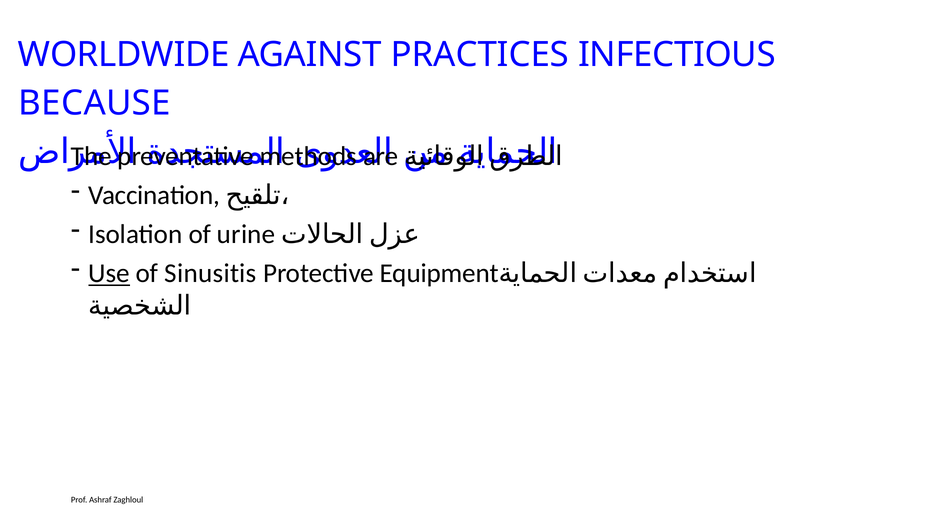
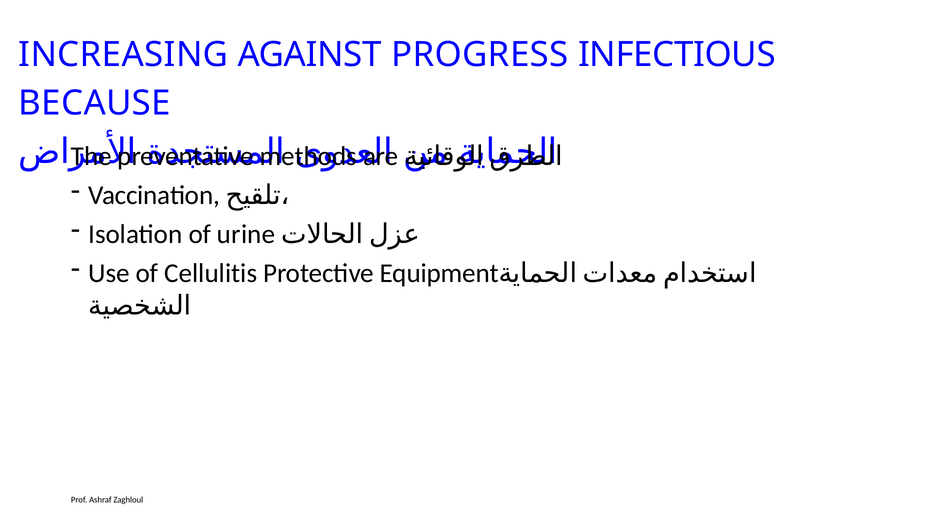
WORLDWIDE: WORLDWIDE -> INCREASING
PRACTICES: PRACTICES -> PROGRESS
Use underline: present -> none
Sinusitis: Sinusitis -> Cellulitis
